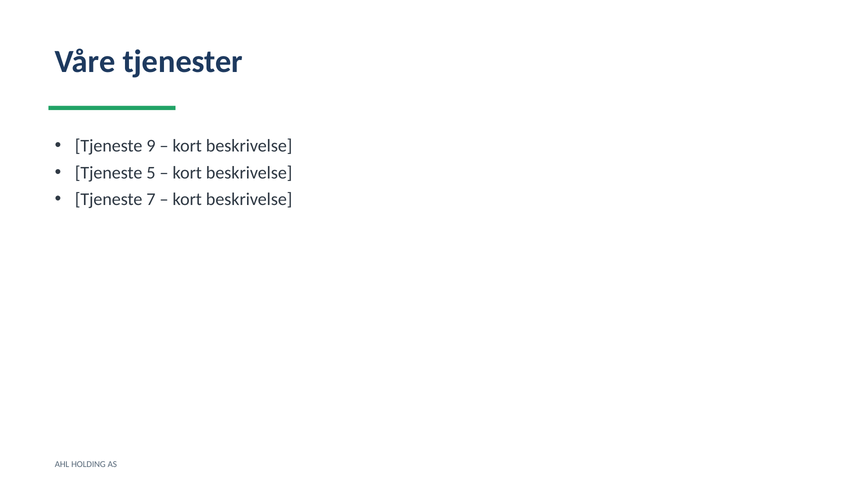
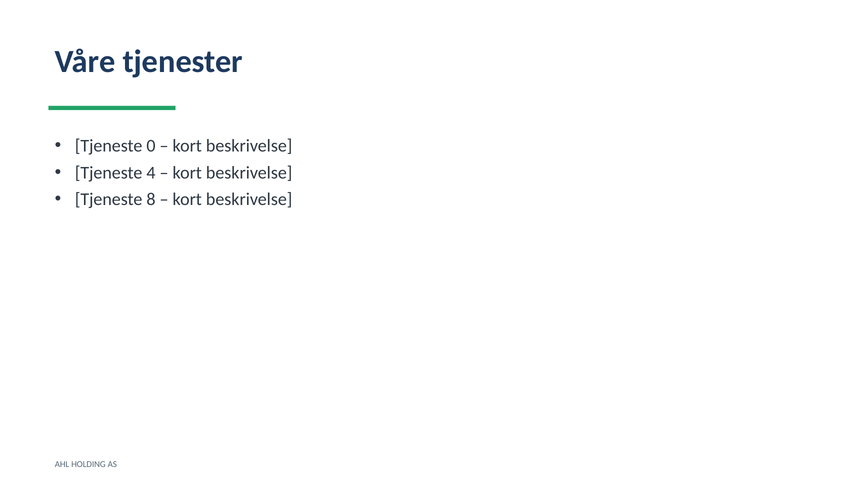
9: 9 -> 0
5: 5 -> 4
7: 7 -> 8
